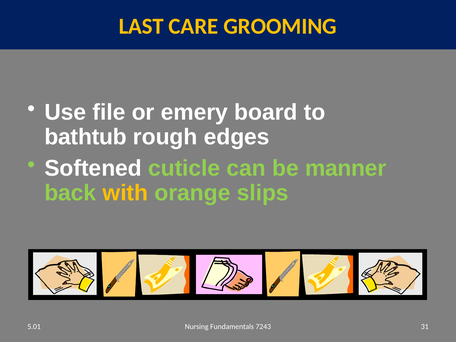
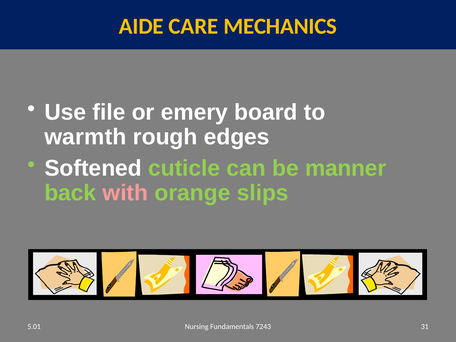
LAST: LAST -> AIDE
GROOMING: GROOMING -> MECHANICS
bathtub: bathtub -> warmth
with colour: yellow -> pink
